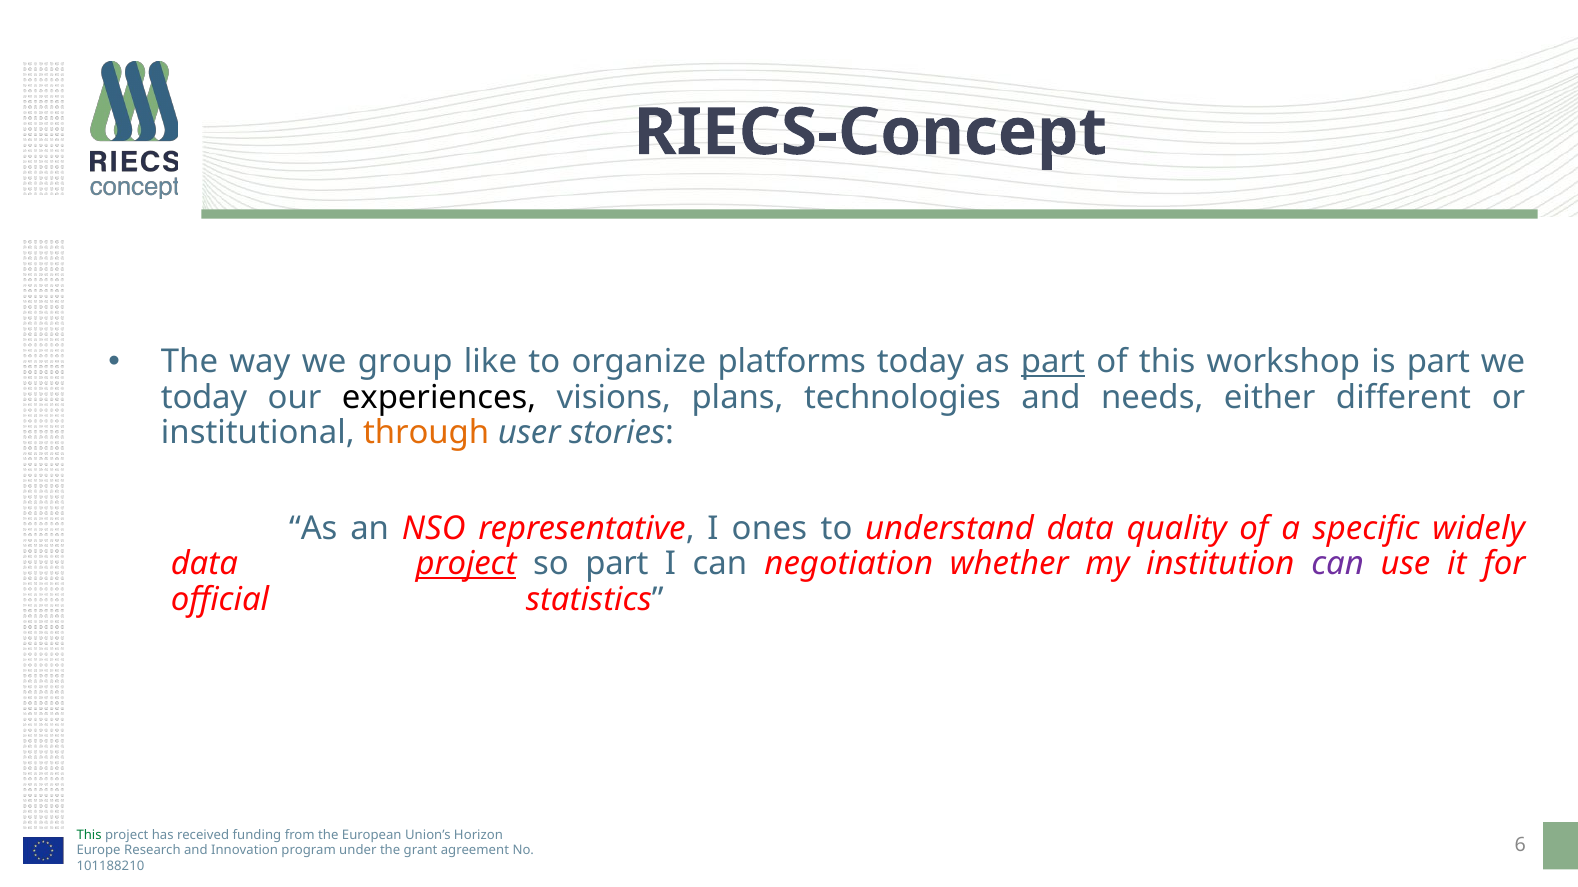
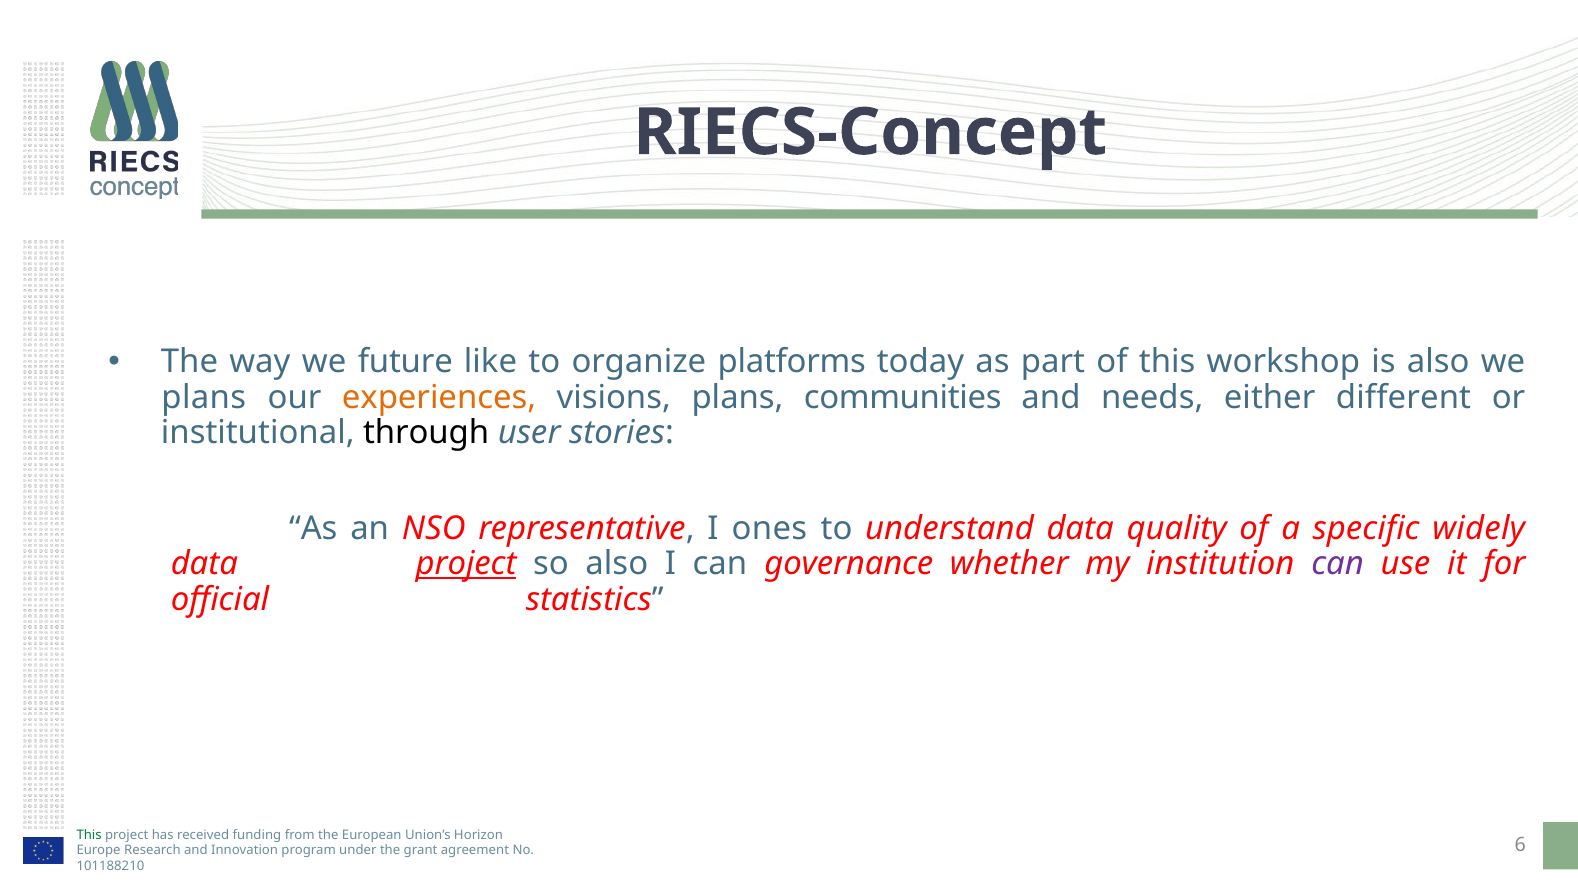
group: group -> future
part at (1053, 362) underline: present -> none
is part: part -> also
today at (204, 398): today -> plans
experiences colour: black -> orange
technologies: technologies -> communities
through colour: orange -> black
so part: part -> also
negotiation: negotiation -> governance
